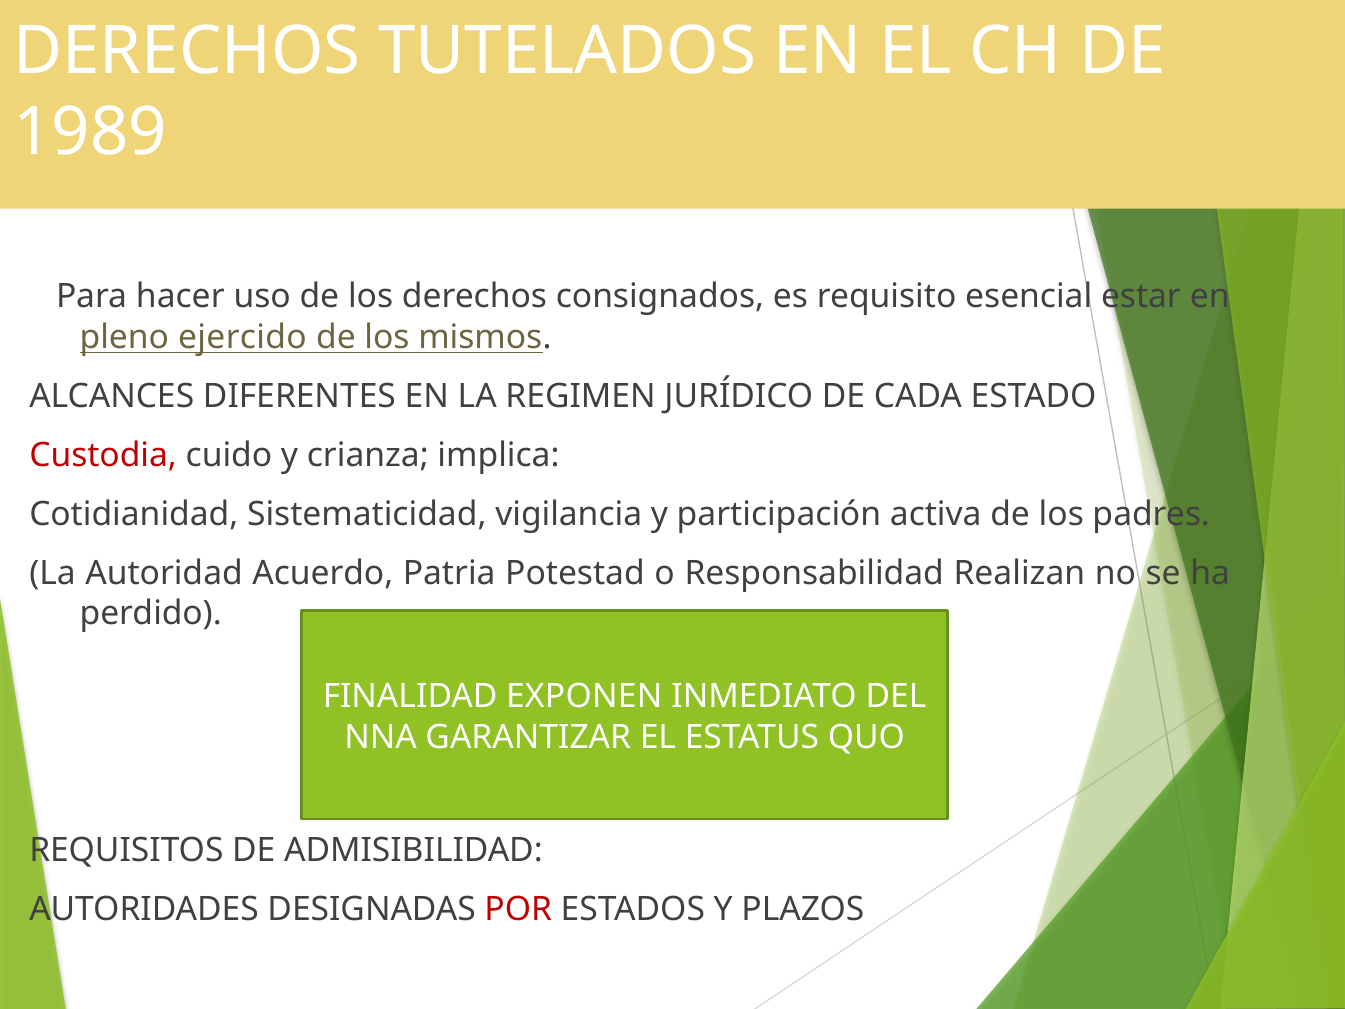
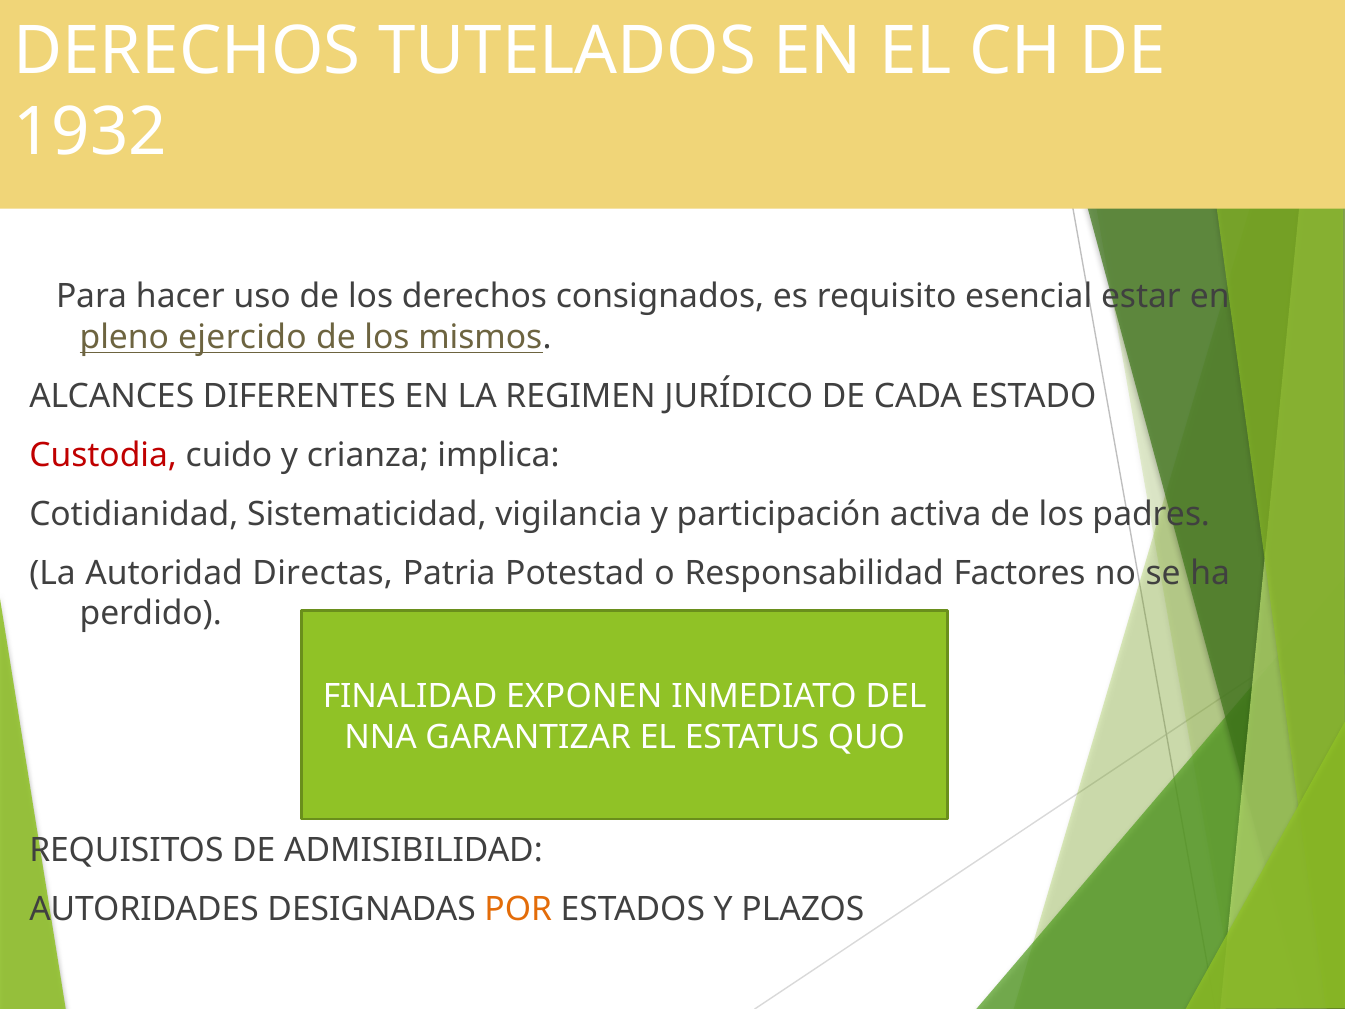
1989: 1989 -> 1932
Acuerdo: Acuerdo -> Directas
Realizan: Realizan -> Factores
POR colour: red -> orange
